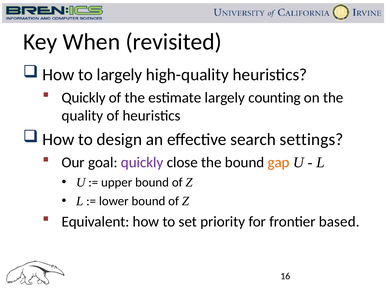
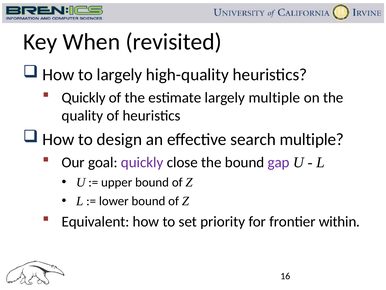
largely counting: counting -> multiple
search settings: settings -> multiple
gap colour: orange -> purple
based: based -> within
